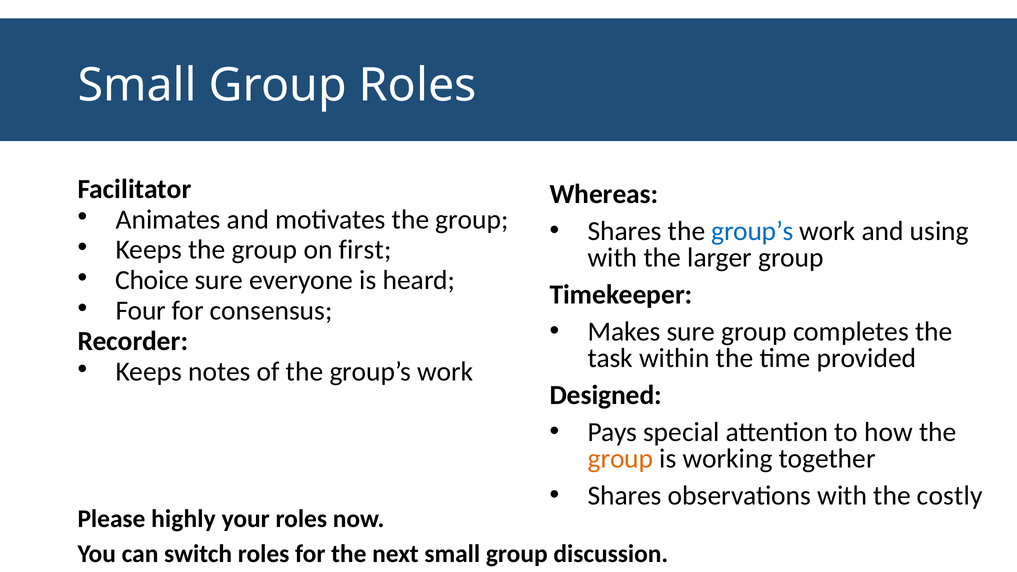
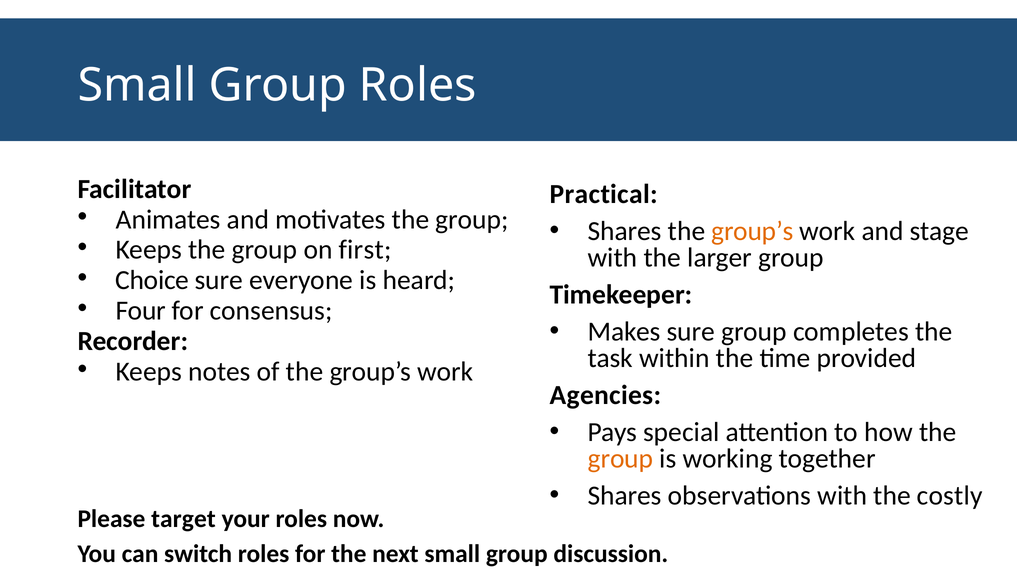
Whereas: Whereas -> Practical
group’s at (752, 231) colour: blue -> orange
using: using -> stage
Designed: Designed -> Agencies
highly: highly -> target
